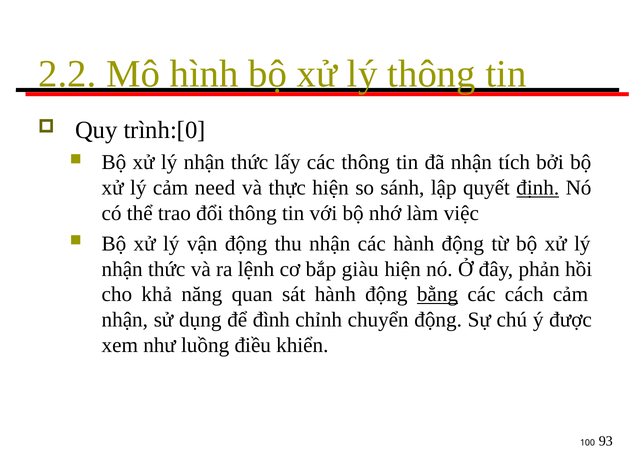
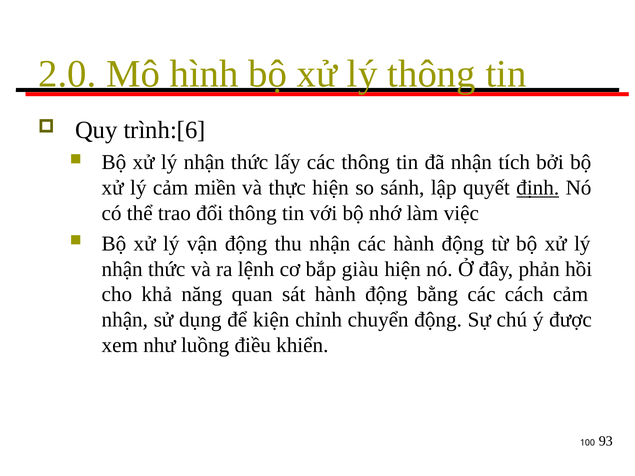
2.2: 2.2 -> 2.0
trình:[0: trình:[0 -> trình:[6
need: need -> miền
bằng underline: present -> none
đình: đình -> kiện
